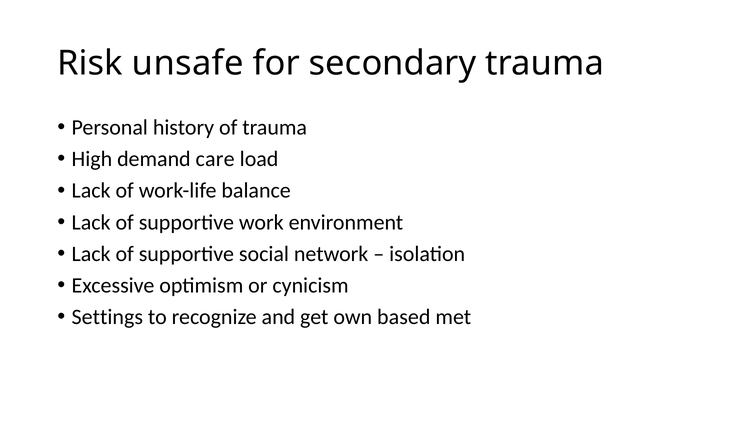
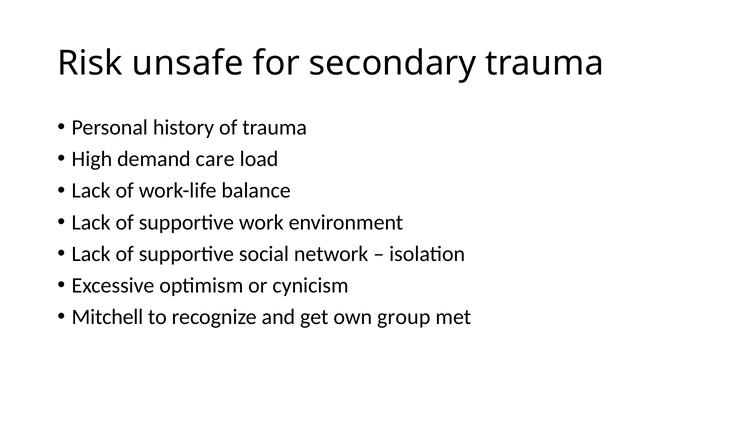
Settings: Settings -> Mitchell
based: based -> group
